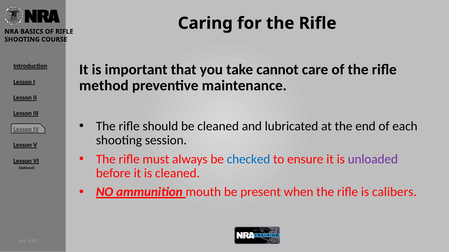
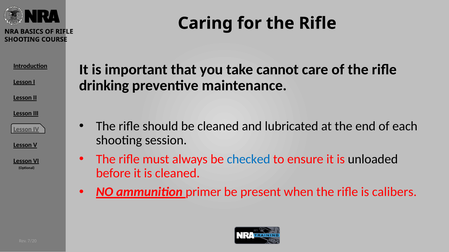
method: method -> drinking
unloaded colour: purple -> black
mouth: mouth -> primer
